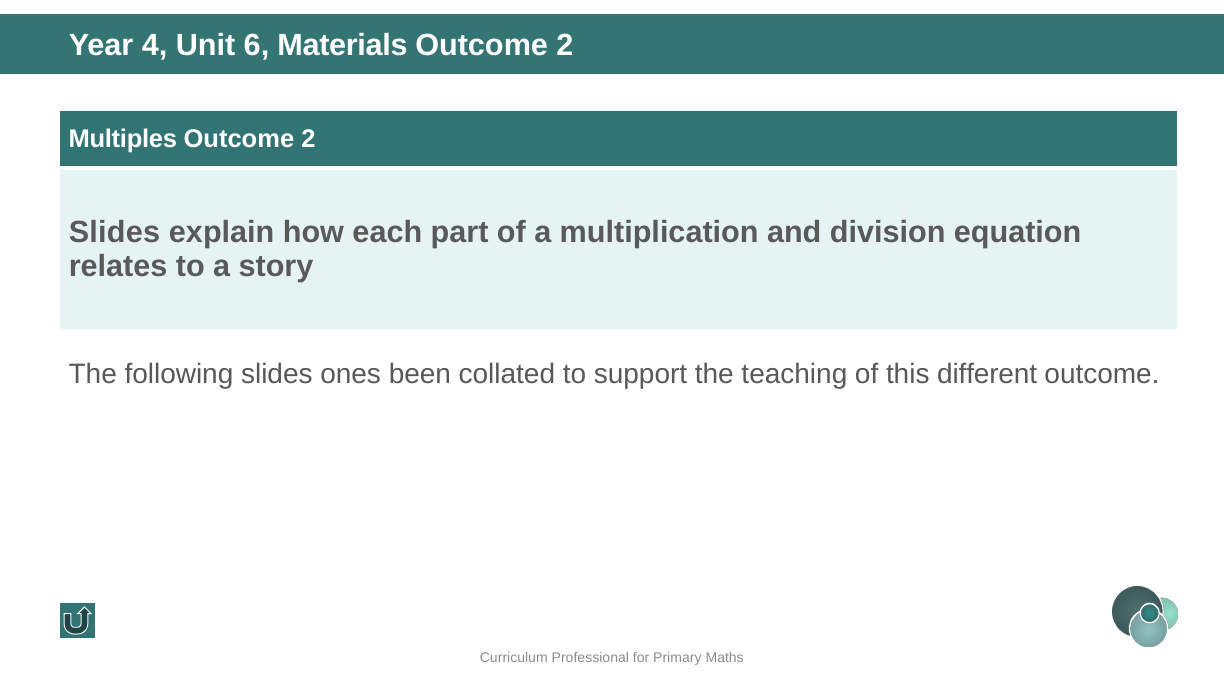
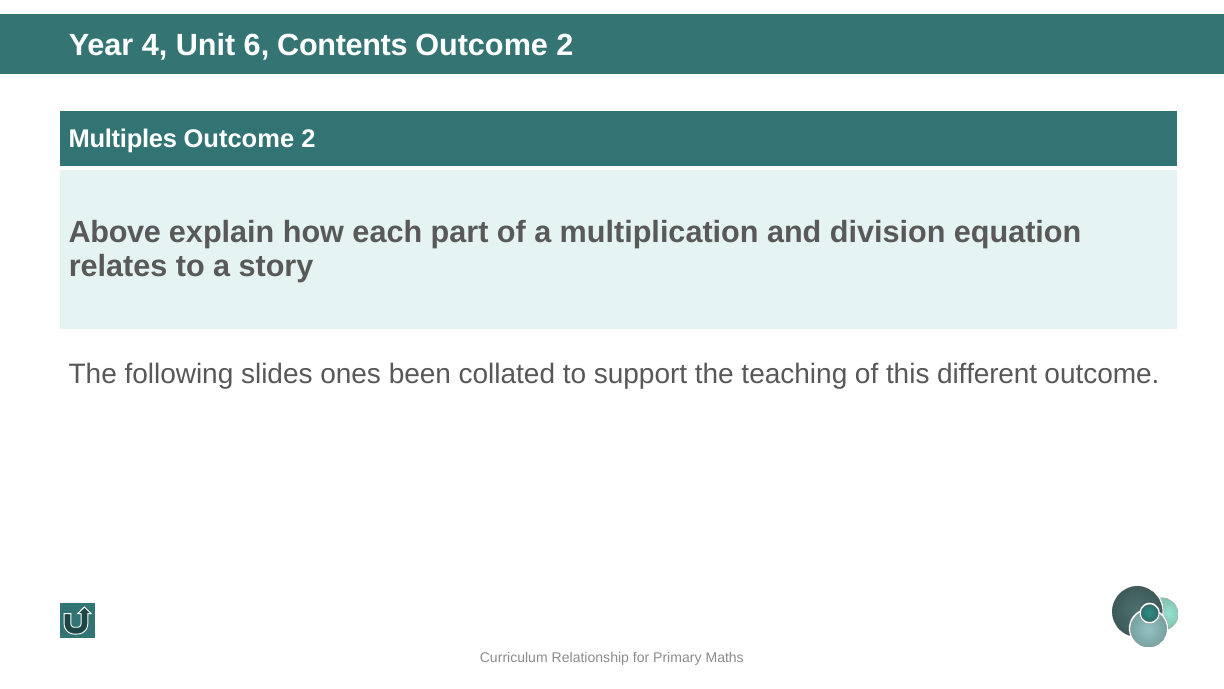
Materials: Materials -> Contents
Slides at (115, 232): Slides -> Above
Professional: Professional -> Relationship
